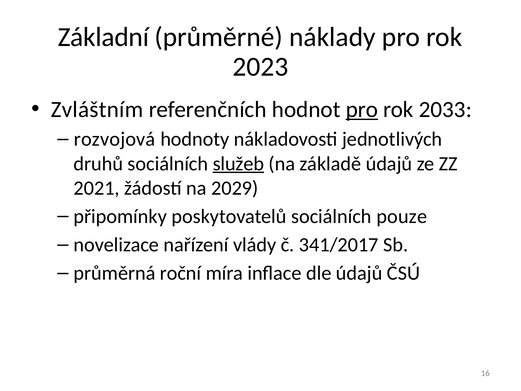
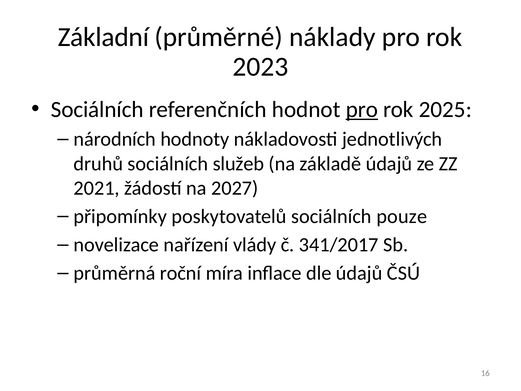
Zvláštním at (97, 109): Zvláštním -> Sociálních
2033: 2033 -> 2025
rozvojová: rozvojová -> národních
služeb underline: present -> none
2029: 2029 -> 2027
